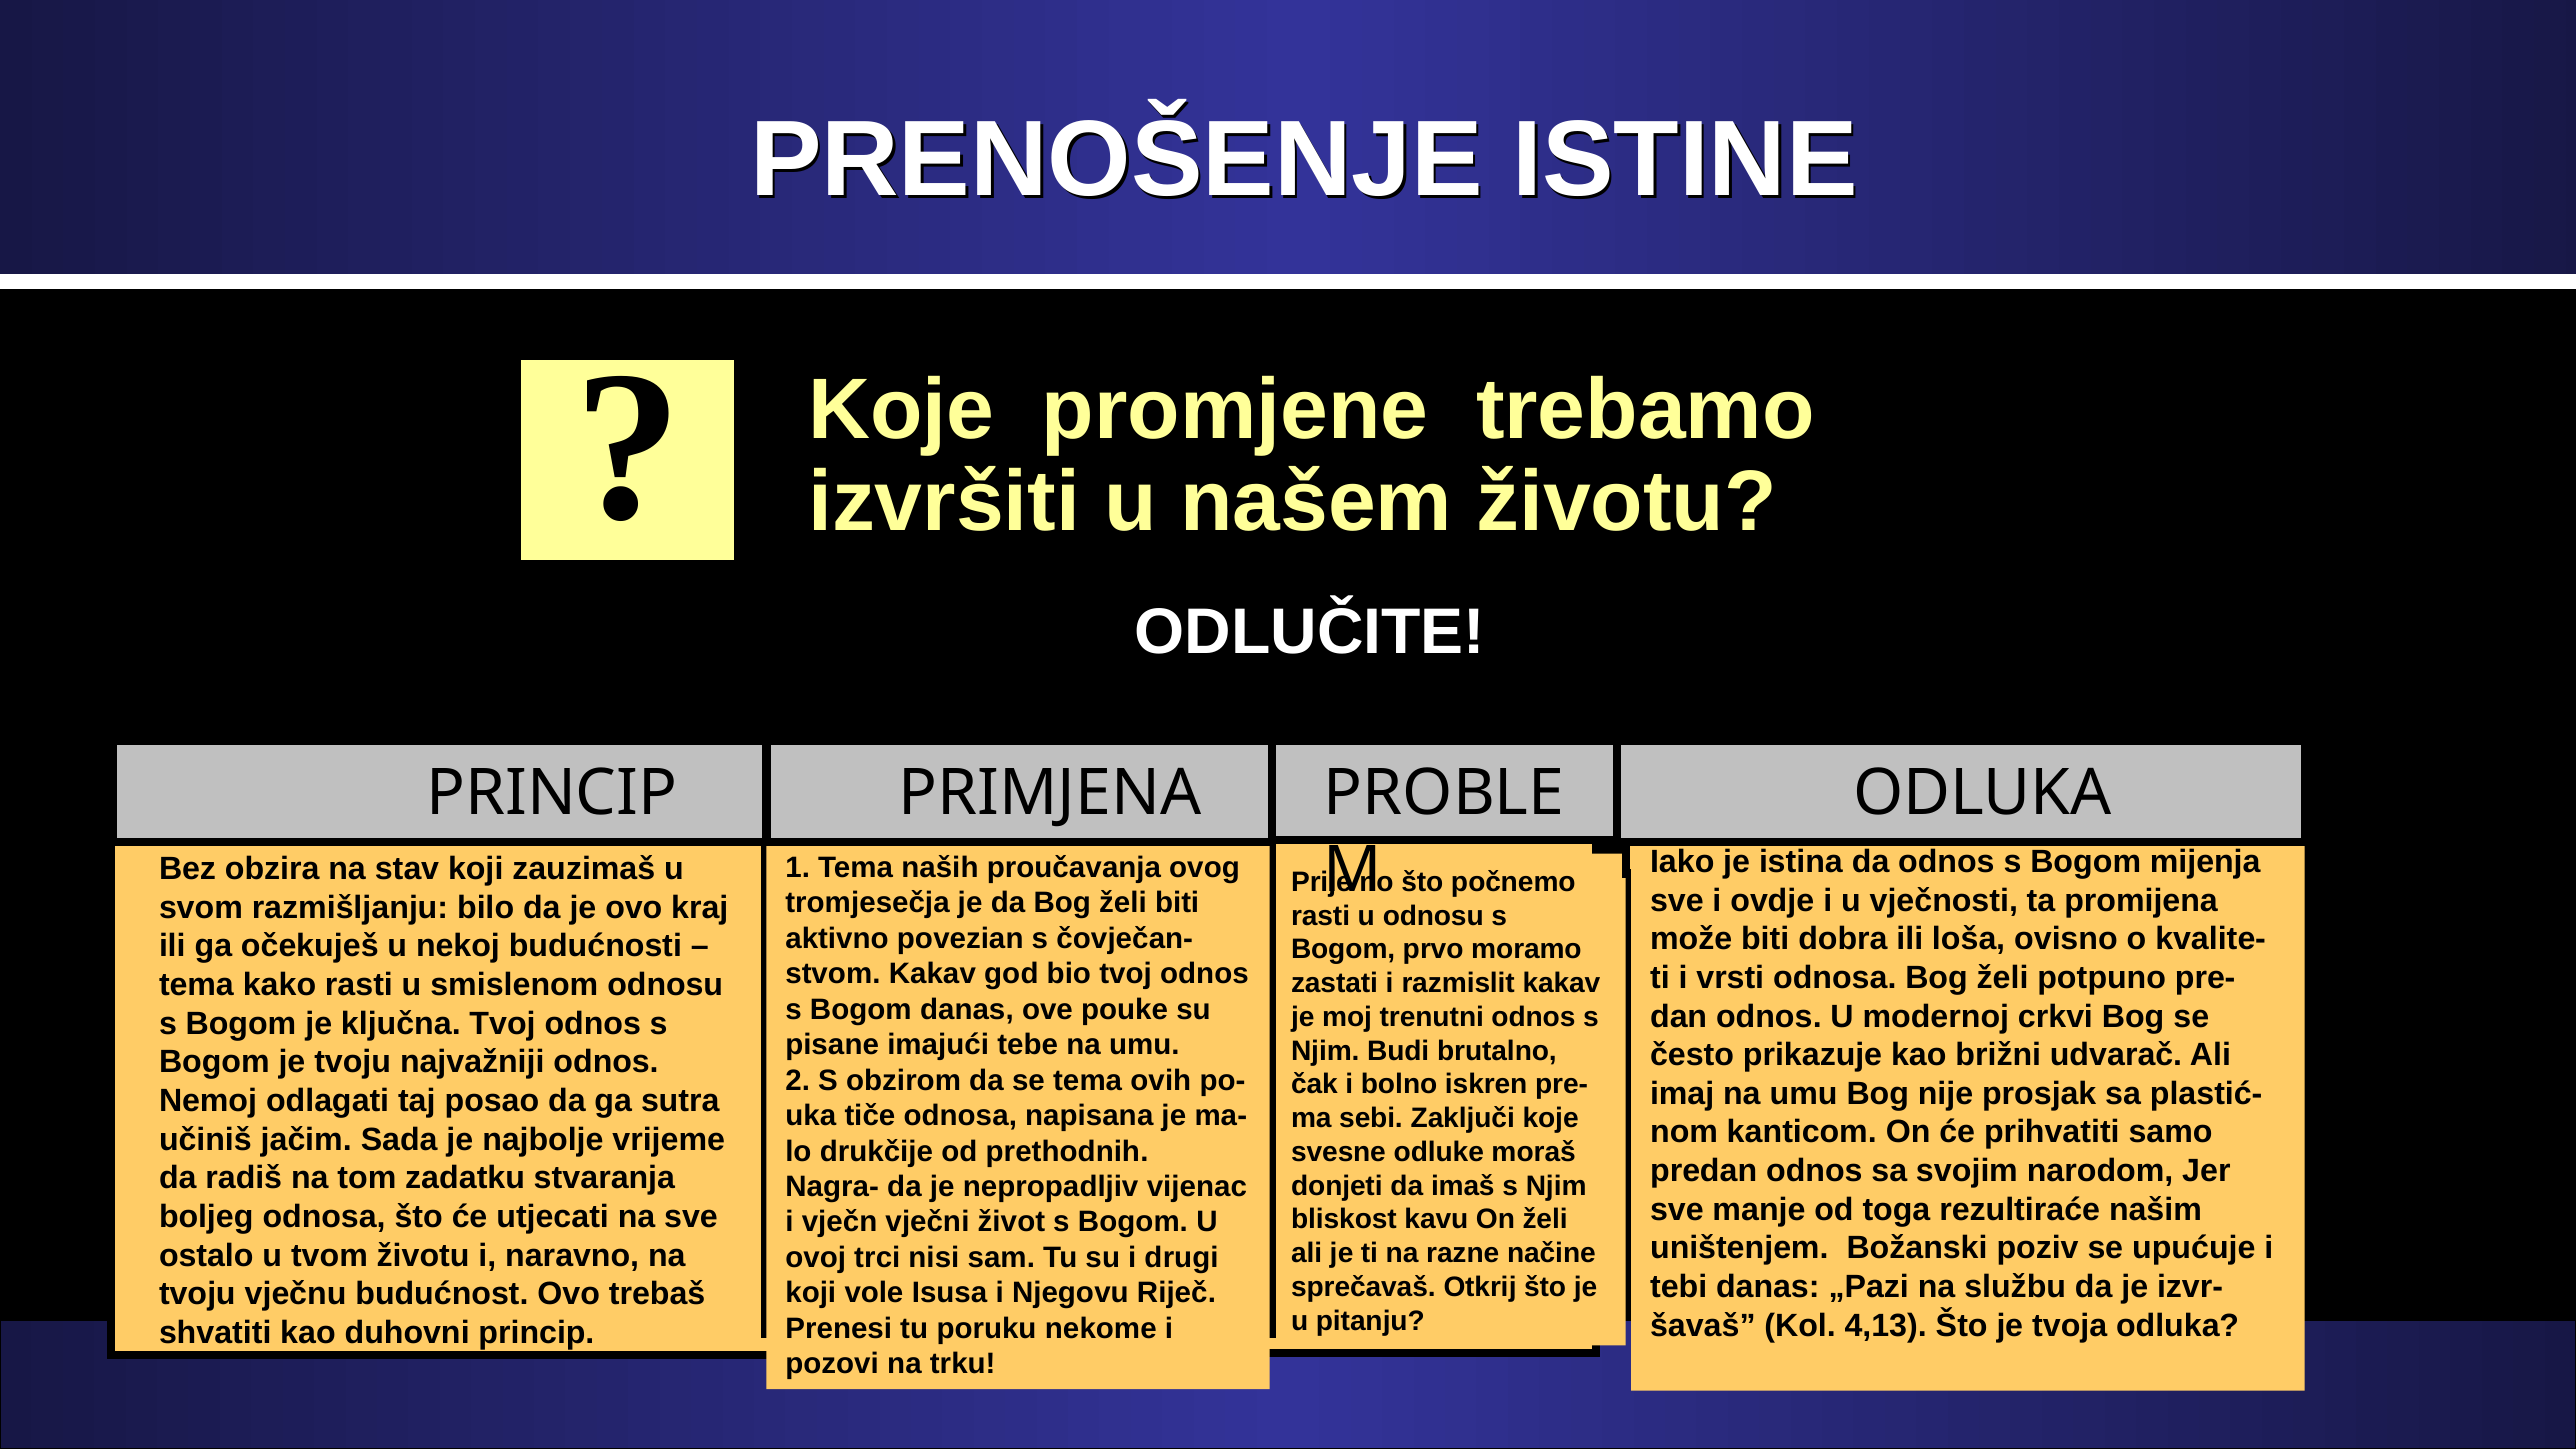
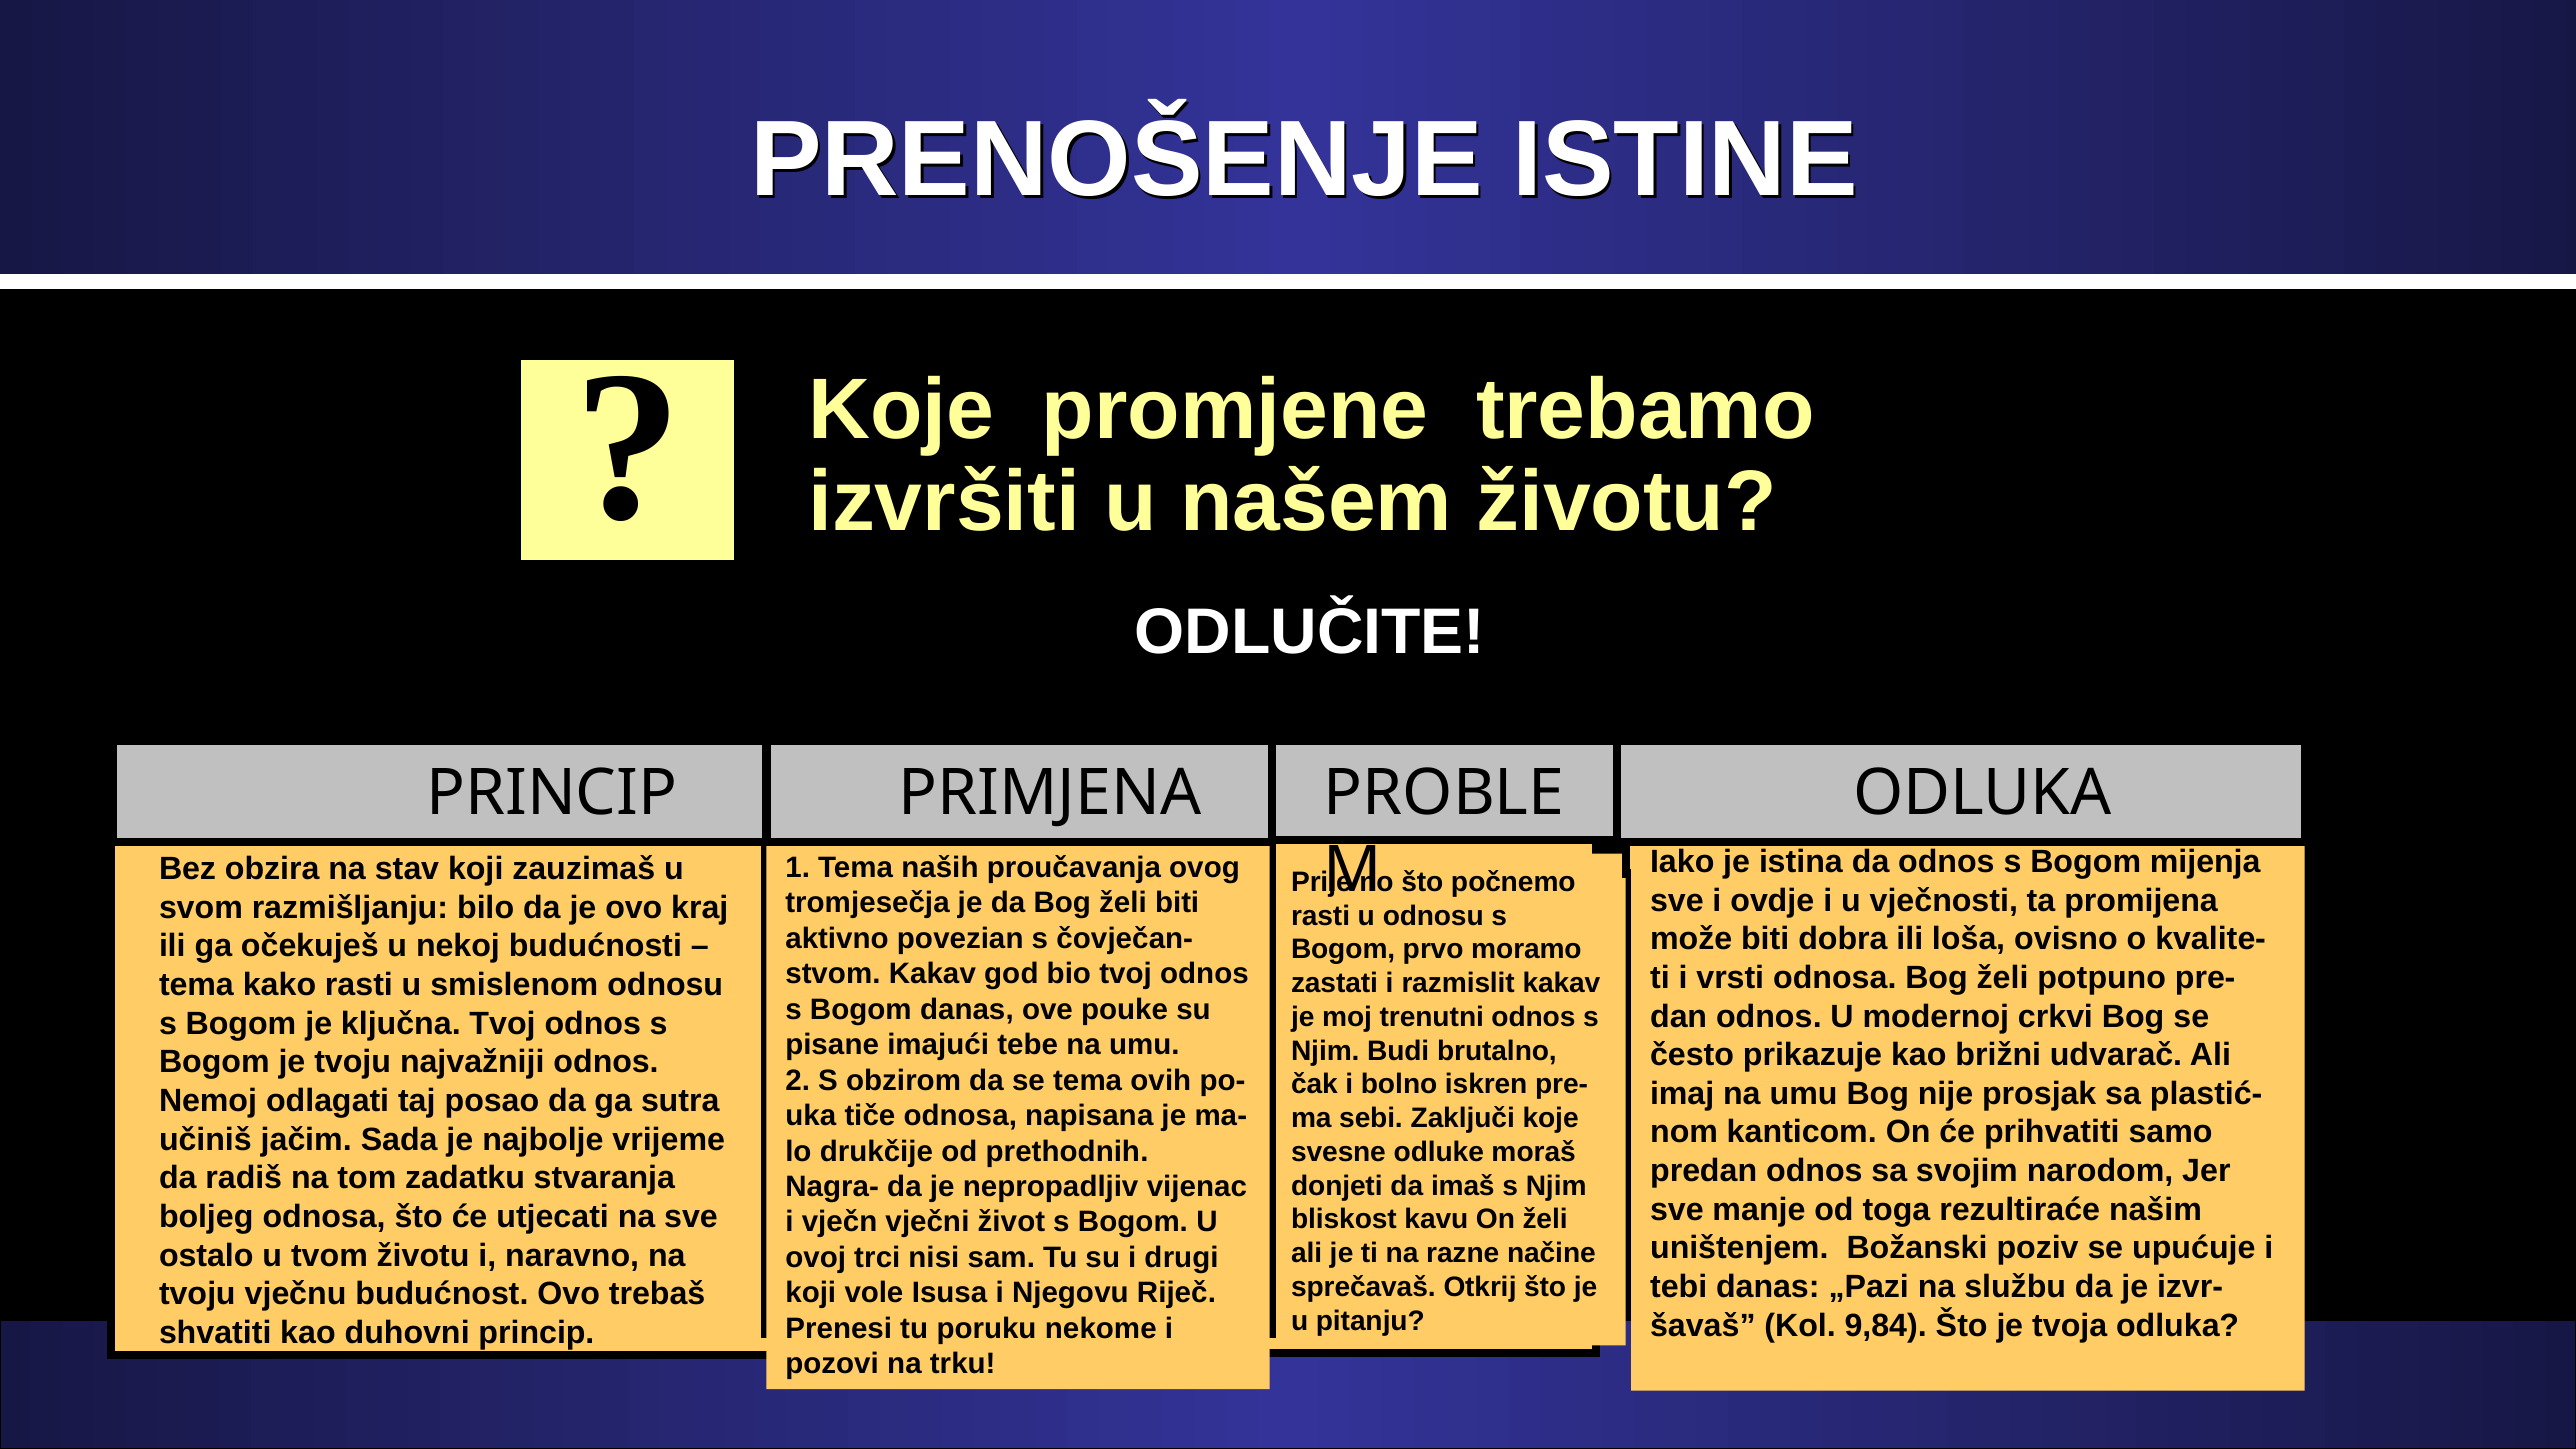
4,13: 4,13 -> 9,84
